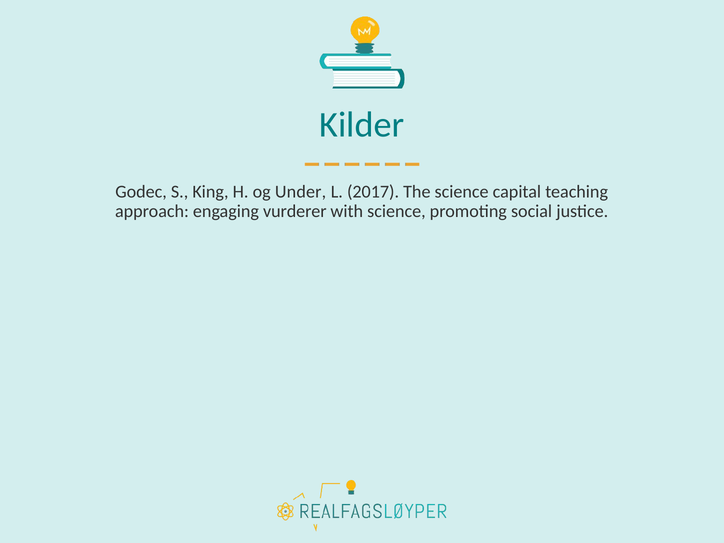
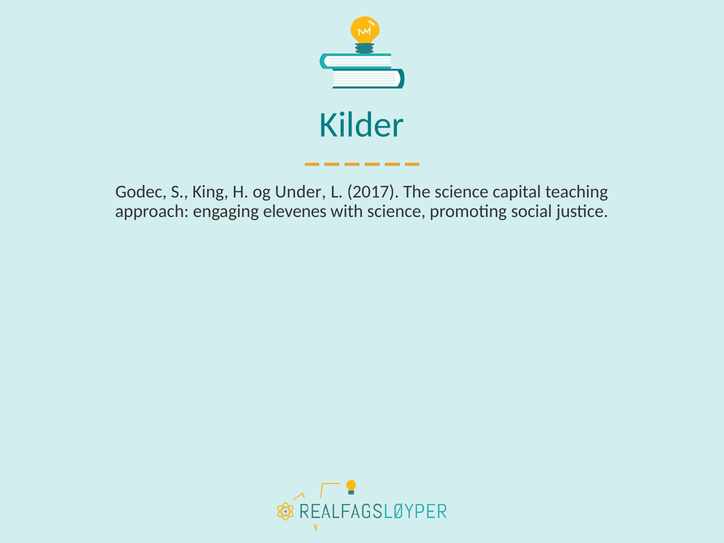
vurderer: vurderer -> elevenes
